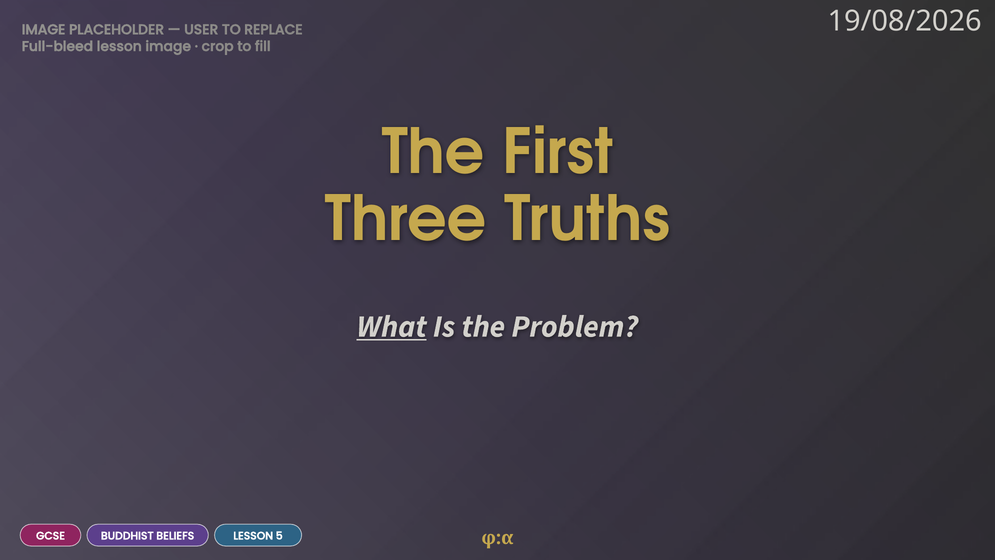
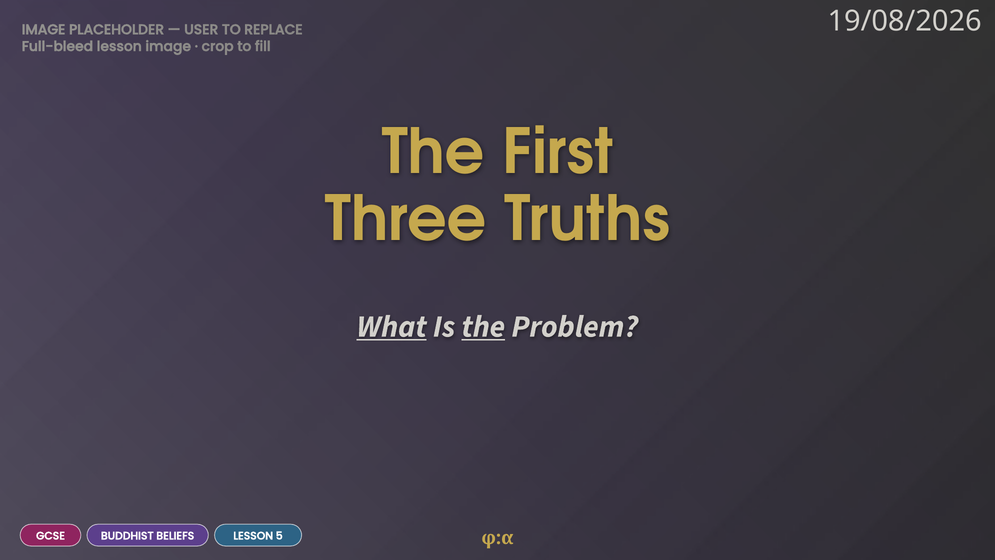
the at (483, 326) underline: none -> present
